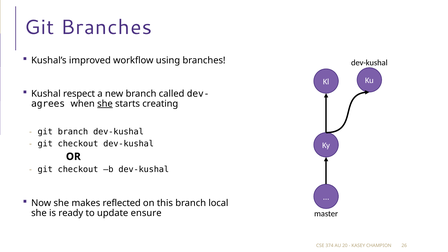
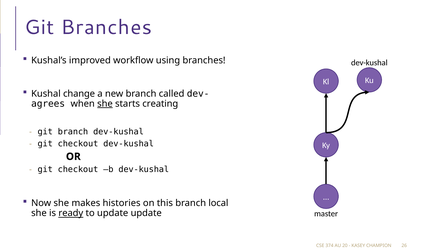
respect: respect -> change
reflected: reflected -> histories
ready underline: none -> present
update ensure: ensure -> update
